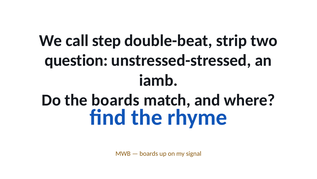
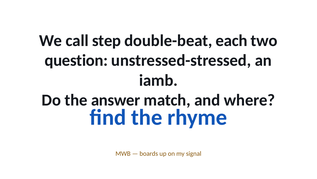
strip: strip -> each
the boards: boards -> answer
